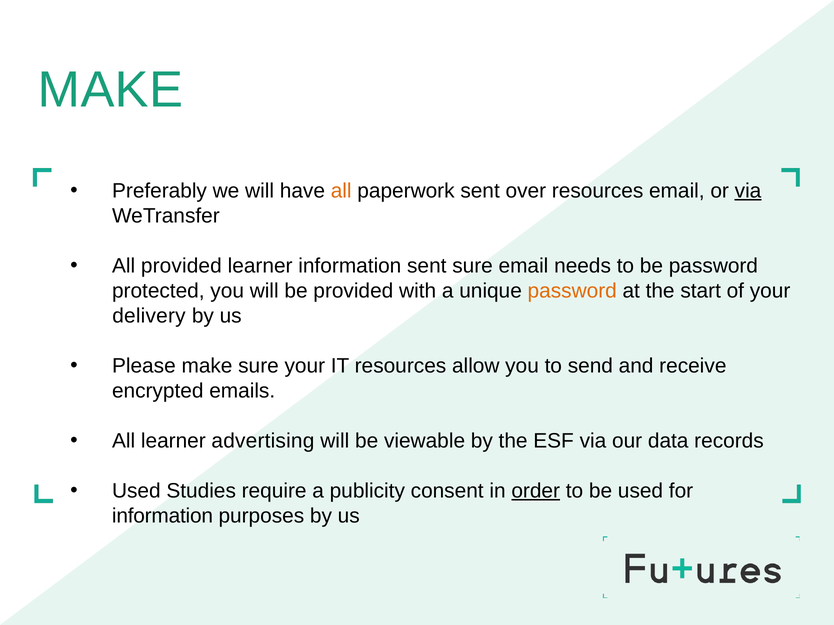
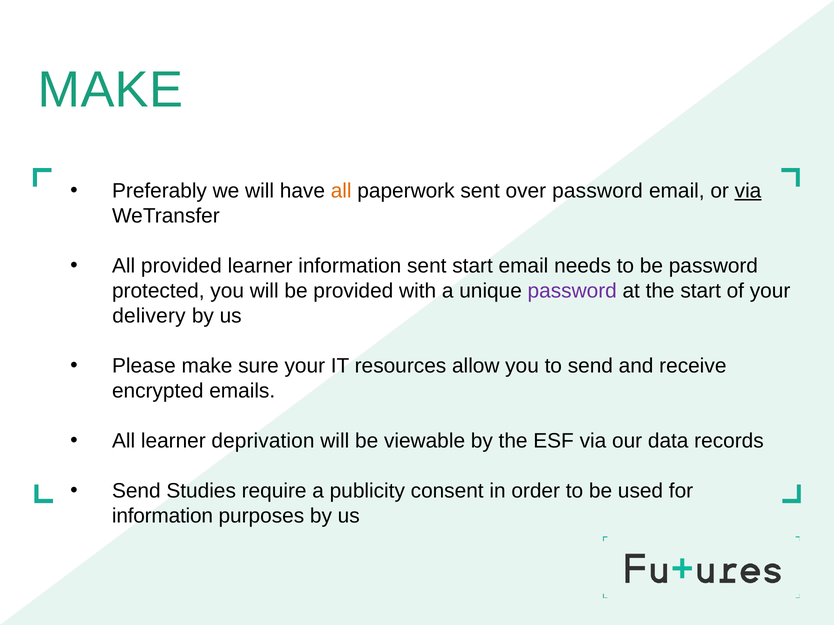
over resources: resources -> password
sent sure: sure -> start
password at (572, 291) colour: orange -> purple
advertising: advertising -> deprivation
Used at (136, 491): Used -> Send
order underline: present -> none
